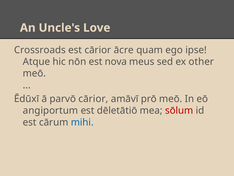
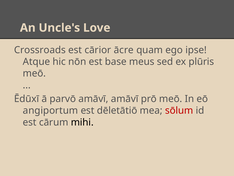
nova: nova -> base
other: other -> plūris
parvō cārior: cārior -> amāvī
mihi colour: blue -> black
